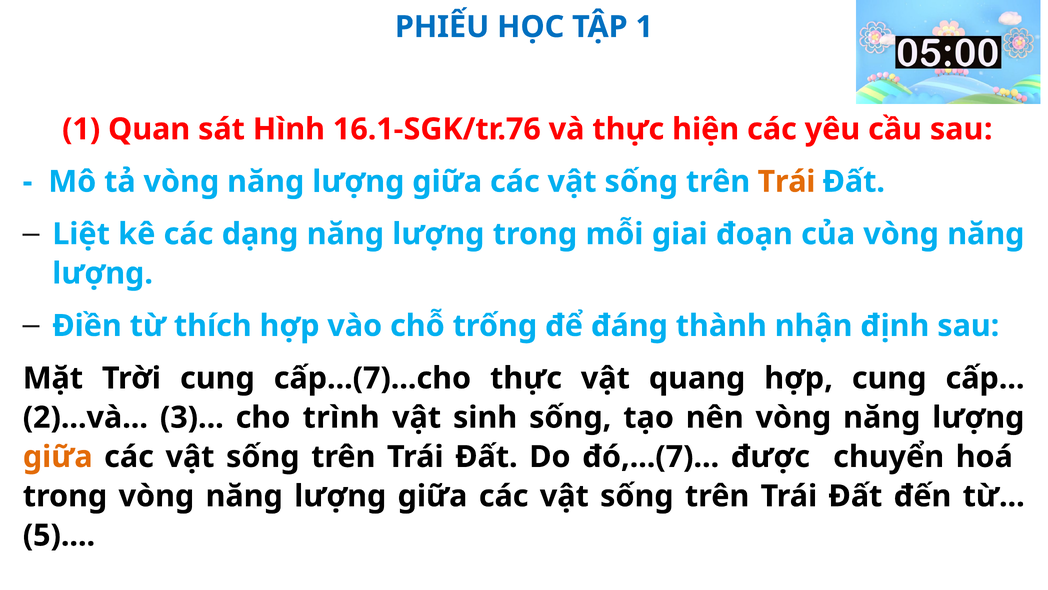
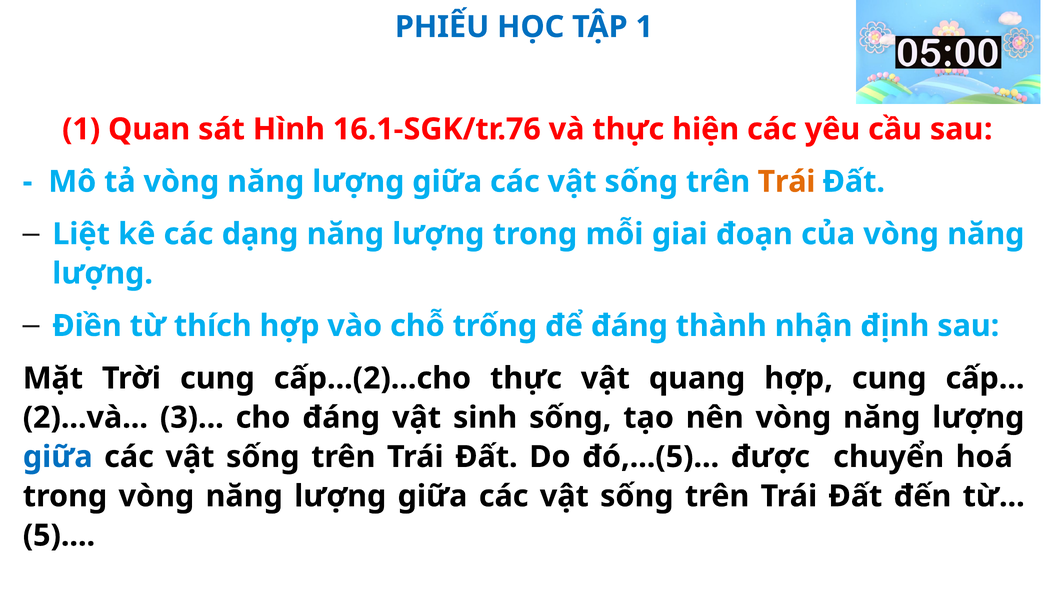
cấp...(7)...cho: cấp...(7)...cho -> cấp...(2)...cho
cho trình: trình -> đáng
giữa at (58, 456) colour: orange -> blue
đó,...(7: đó,...(7 -> đó,...(5
